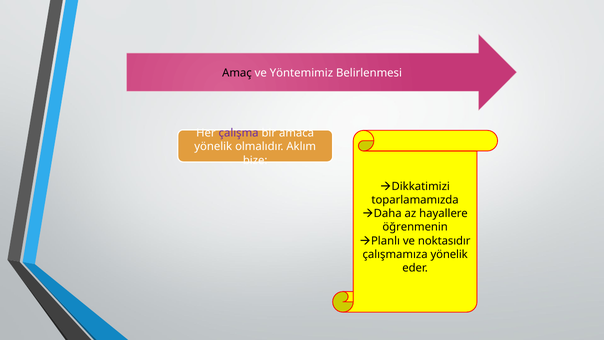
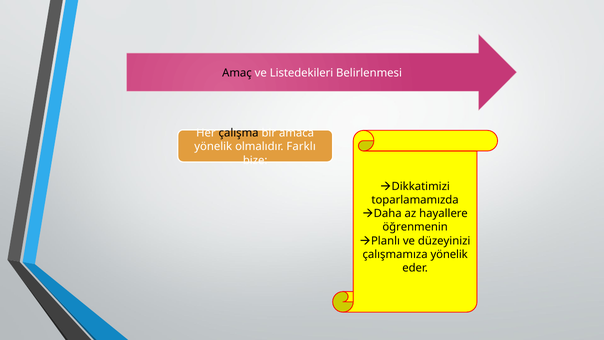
Yöntemimiz: Yöntemimiz -> Listedekileri
çalışma colour: purple -> black
Aklım: Aklım -> Farklı
noktasıdır: noktasıdır -> düzeyinizi
